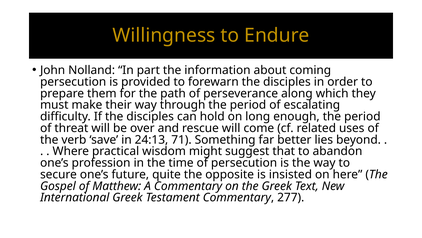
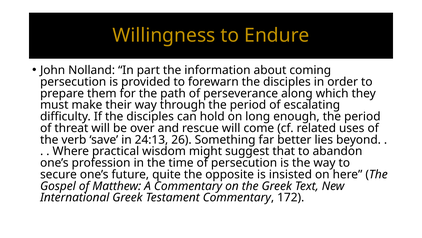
71: 71 -> 26
277: 277 -> 172
